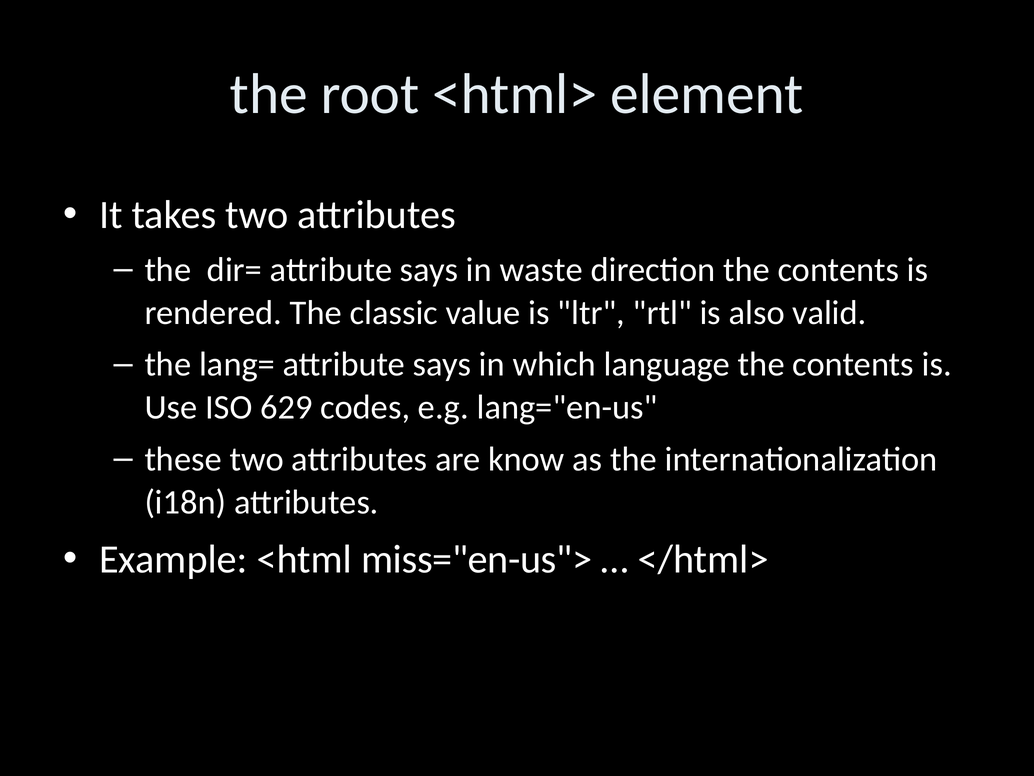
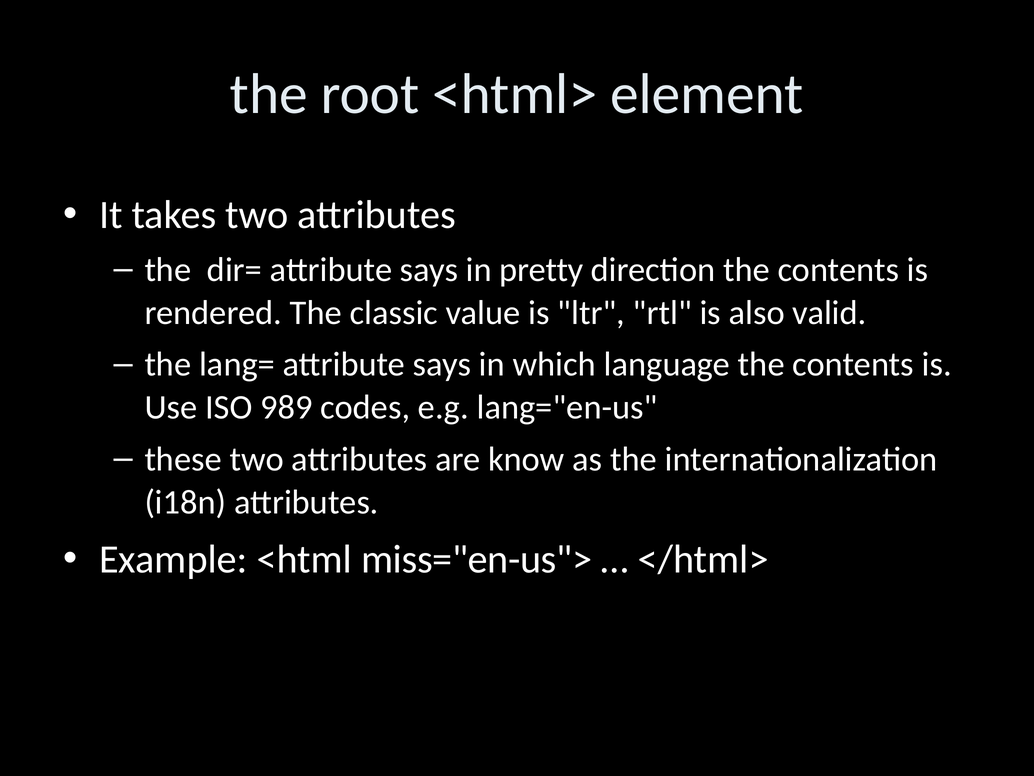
waste: waste -> pretty
629: 629 -> 989
